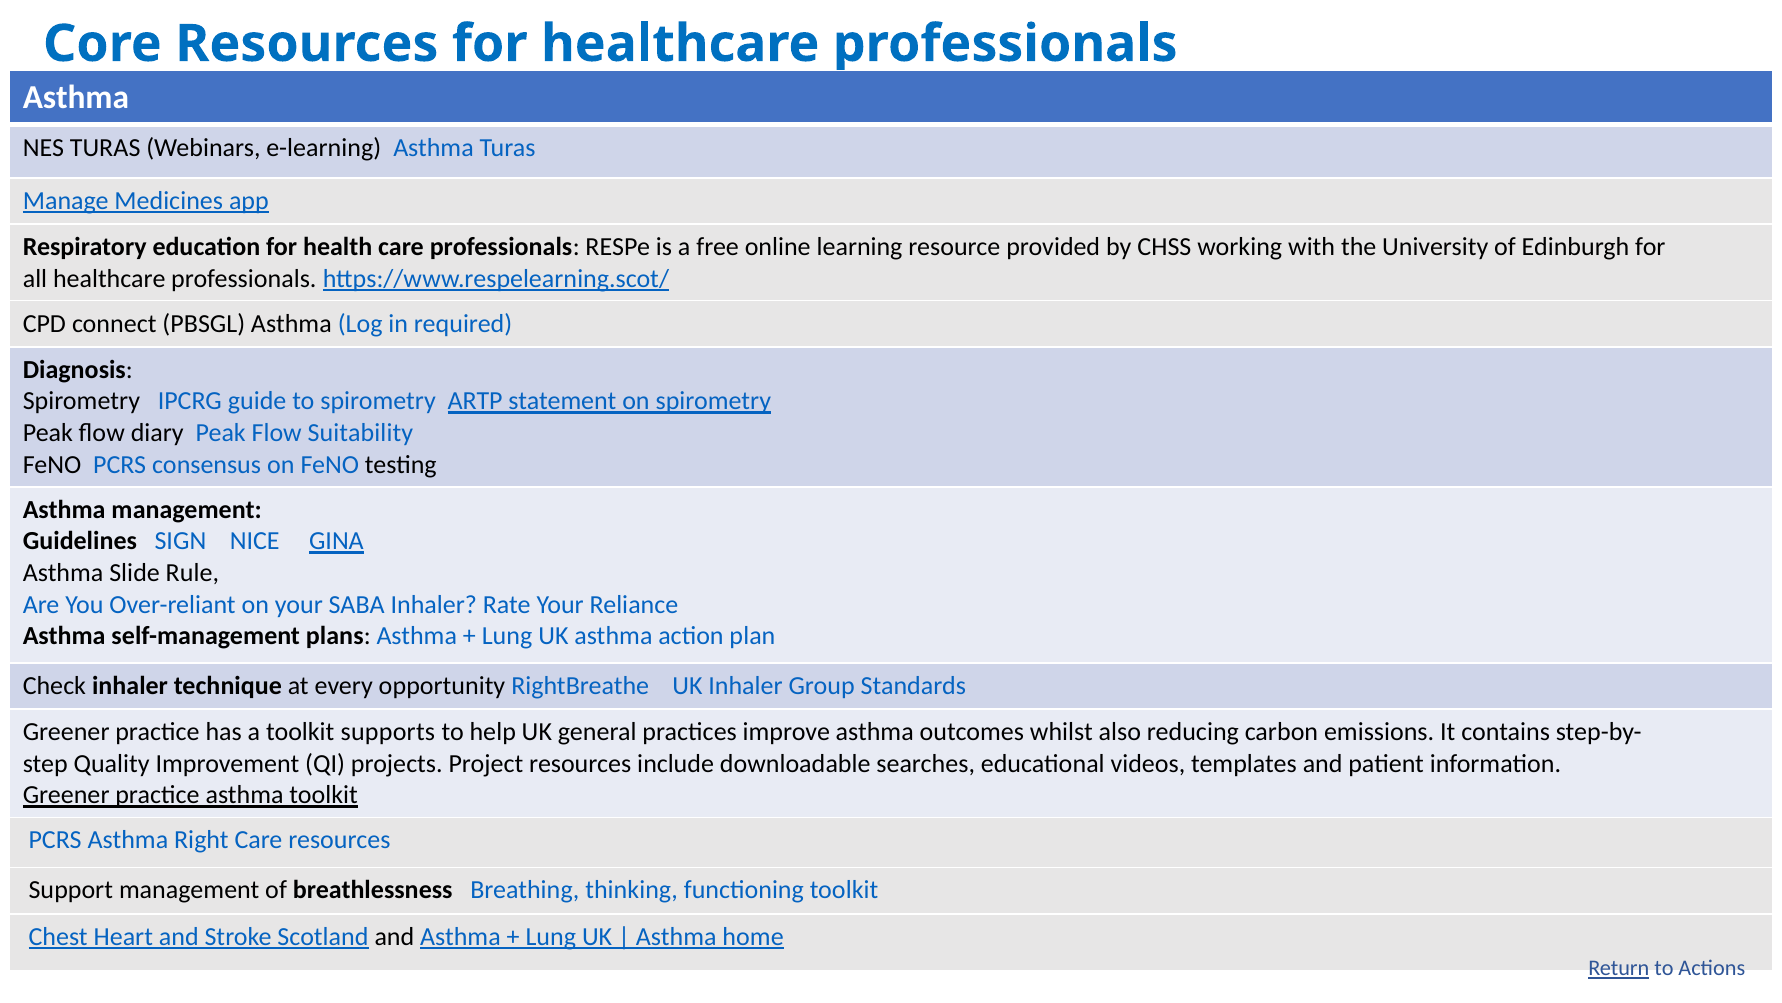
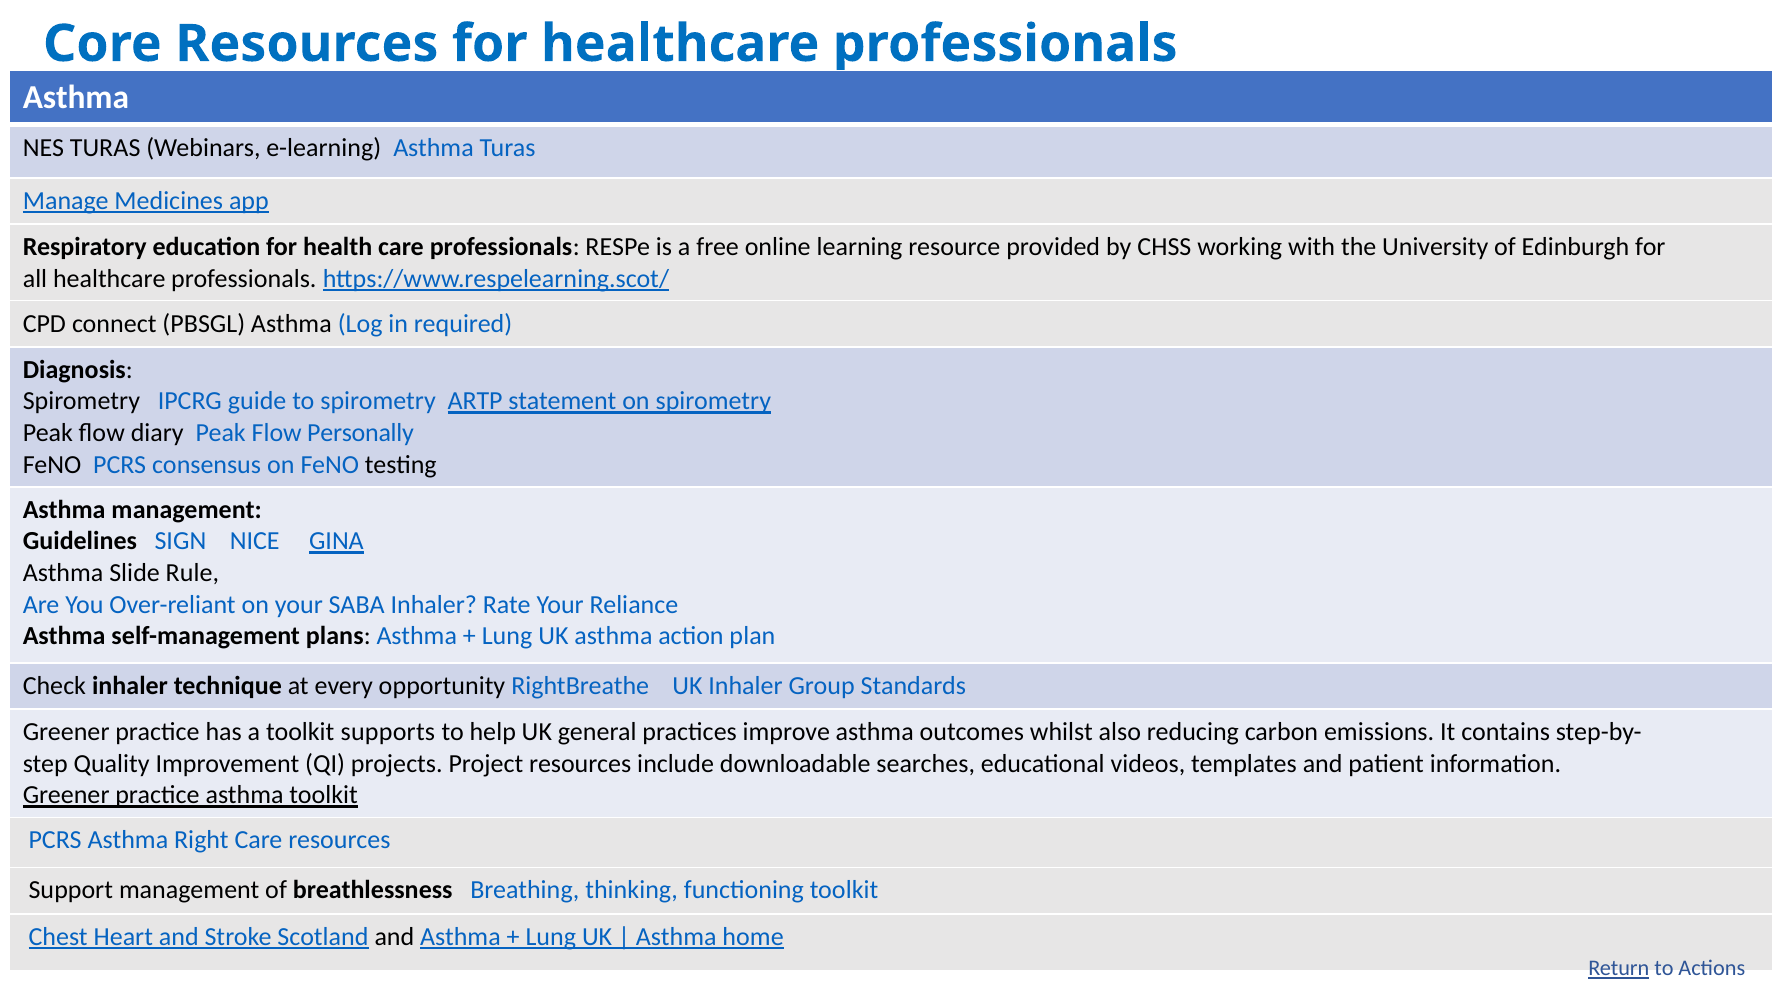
Suitability: Suitability -> Personally
